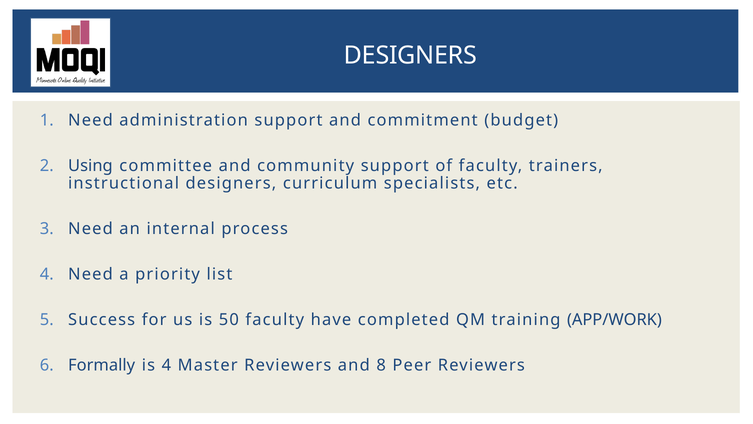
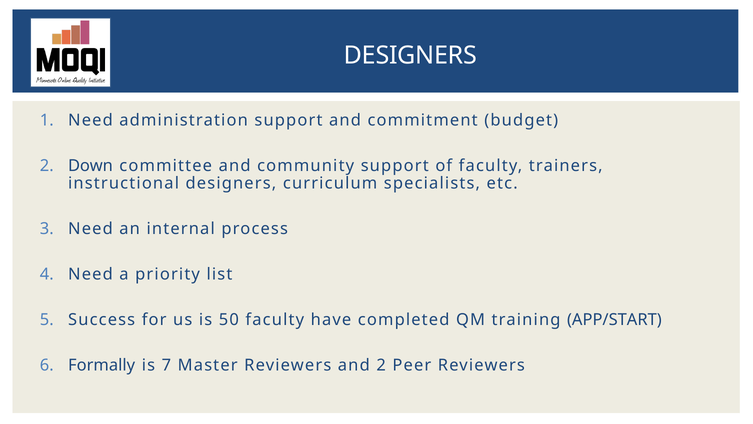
Using: Using -> Down
APP/WORK: APP/WORK -> APP/START
is 4: 4 -> 7
and 8: 8 -> 2
